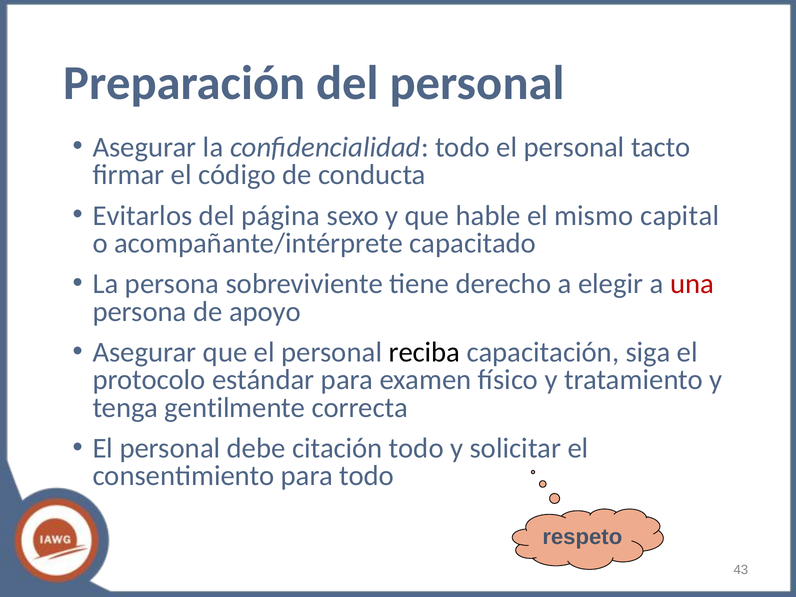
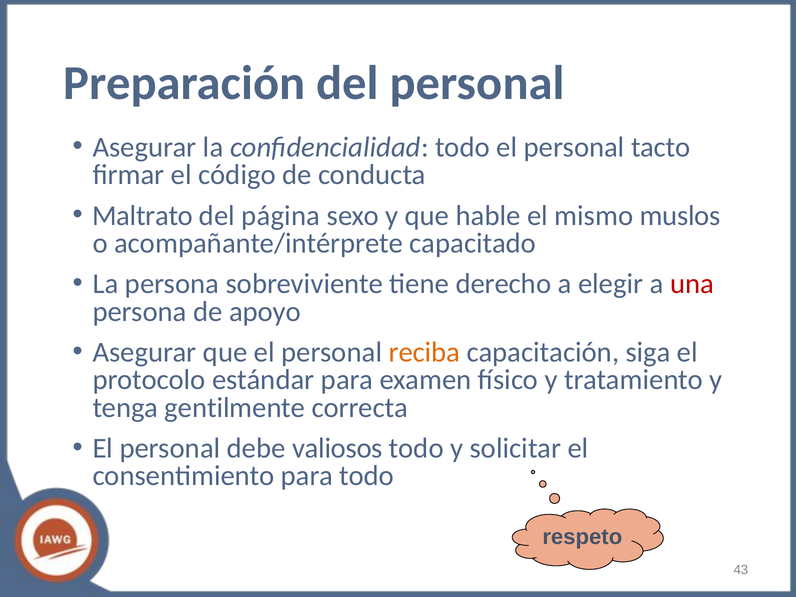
Evitarlos: Evitarlos -> Maltrato
capital: capital -> muslos
reciba colour: black -> orange
citación: citación -> valiosos
